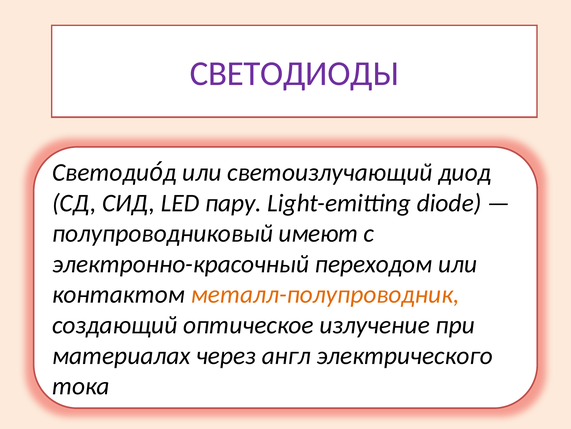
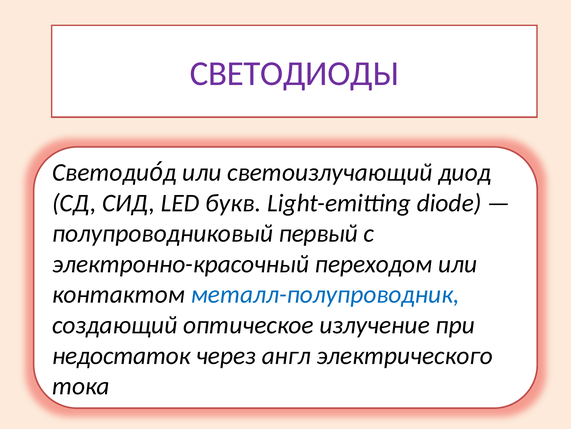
пару: пару -> букв
имеют: имеют -> первый
металл-полупроводник colour: orange -> blue
материалах: материалах -> недостаток
